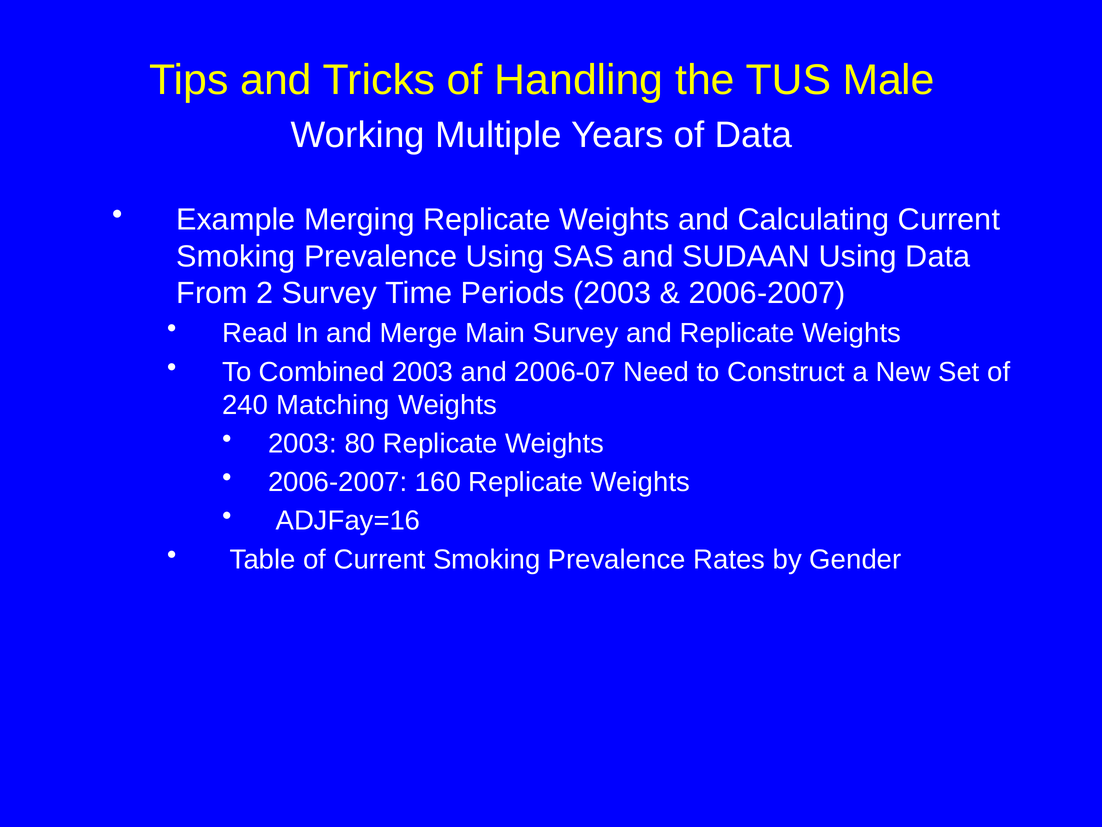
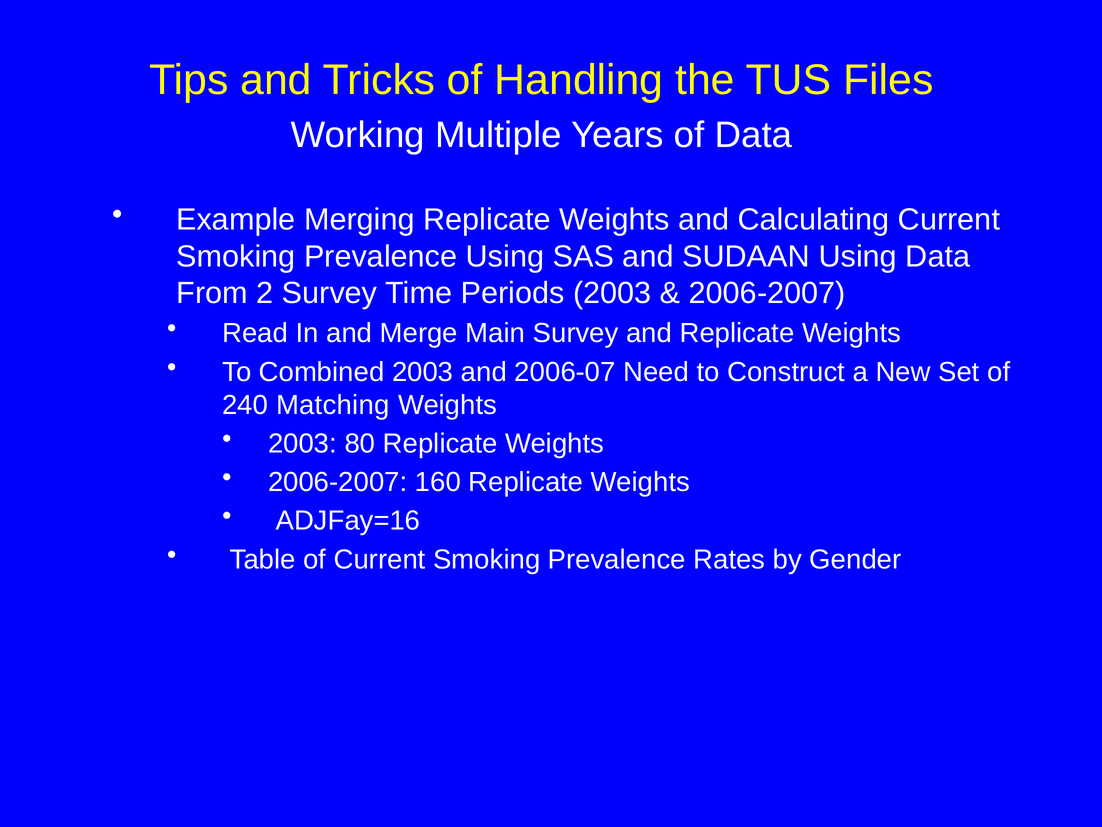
Male: Male -> Files
